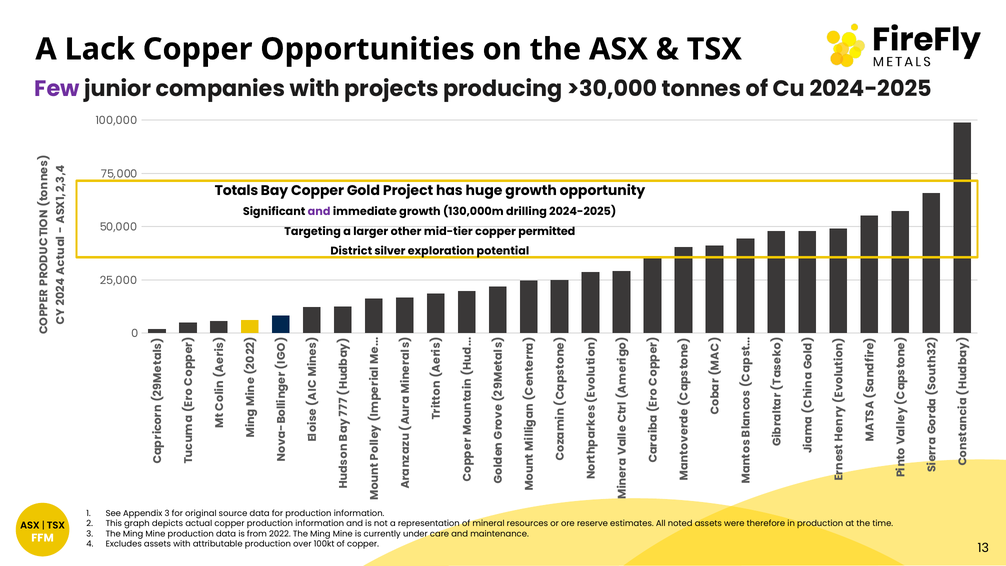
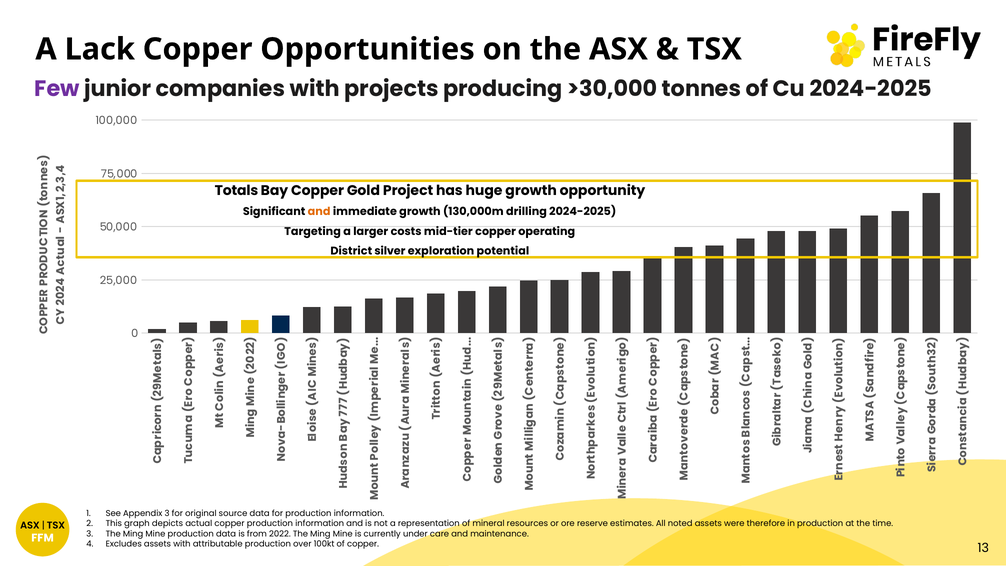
and at (319, 212) colour: purple -> orange
other: other -> costs
permitted: permitted -> operating
